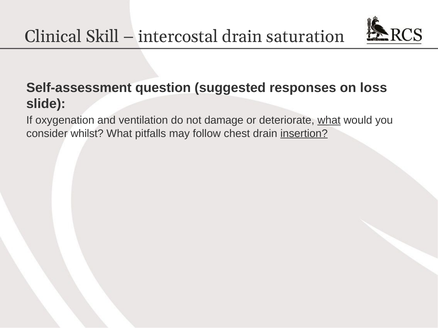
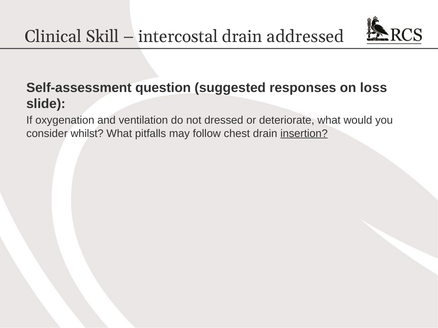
saturation: saturation -> addressed
damage: damage -> dressed
what at (329, 120) underline: present -> none
